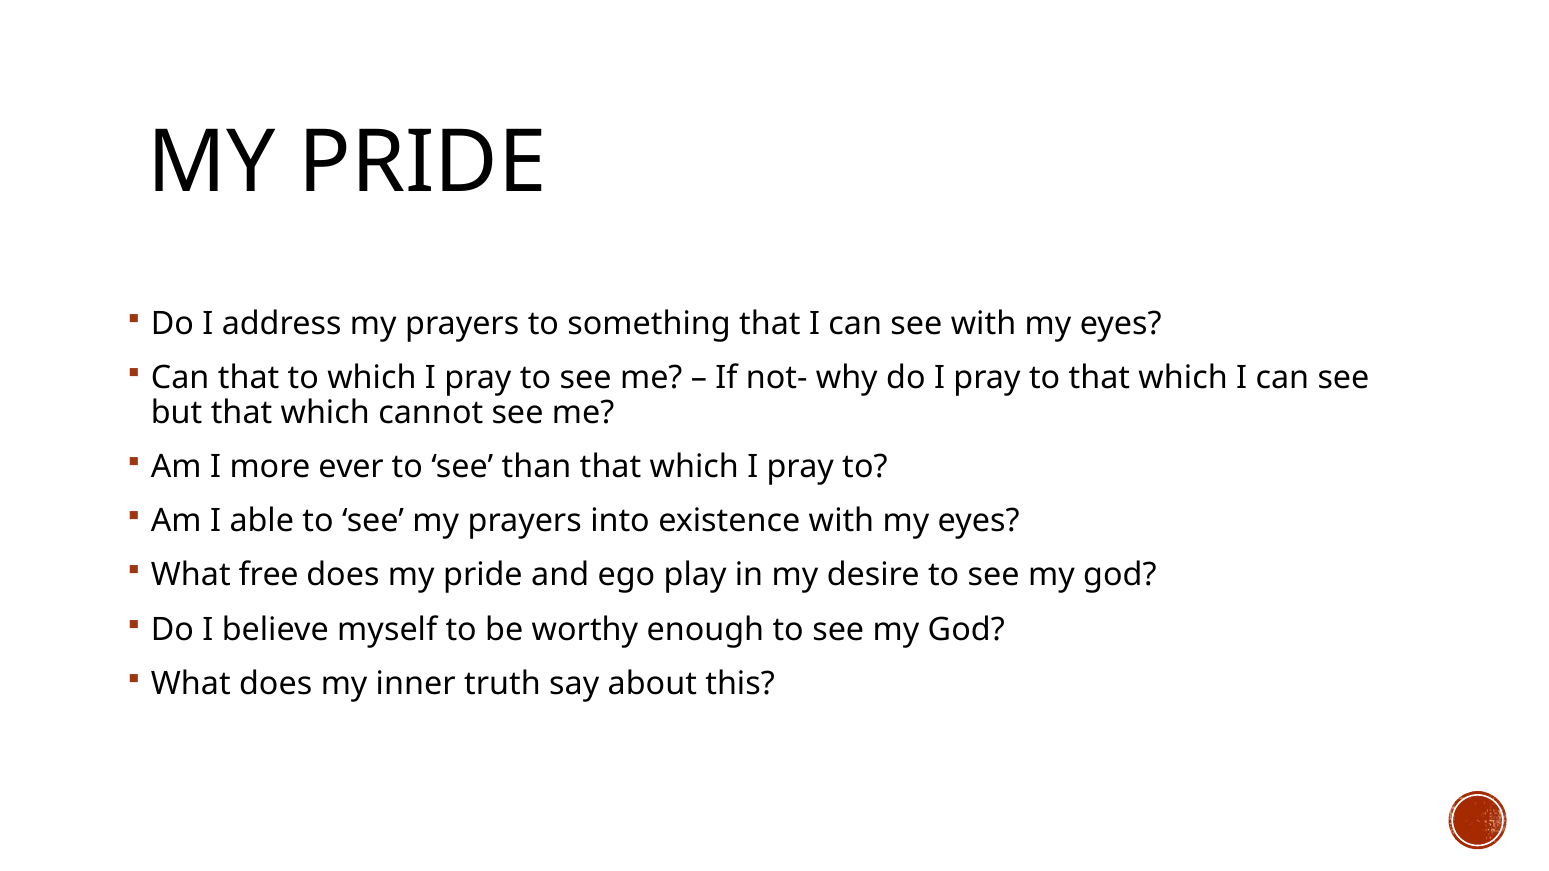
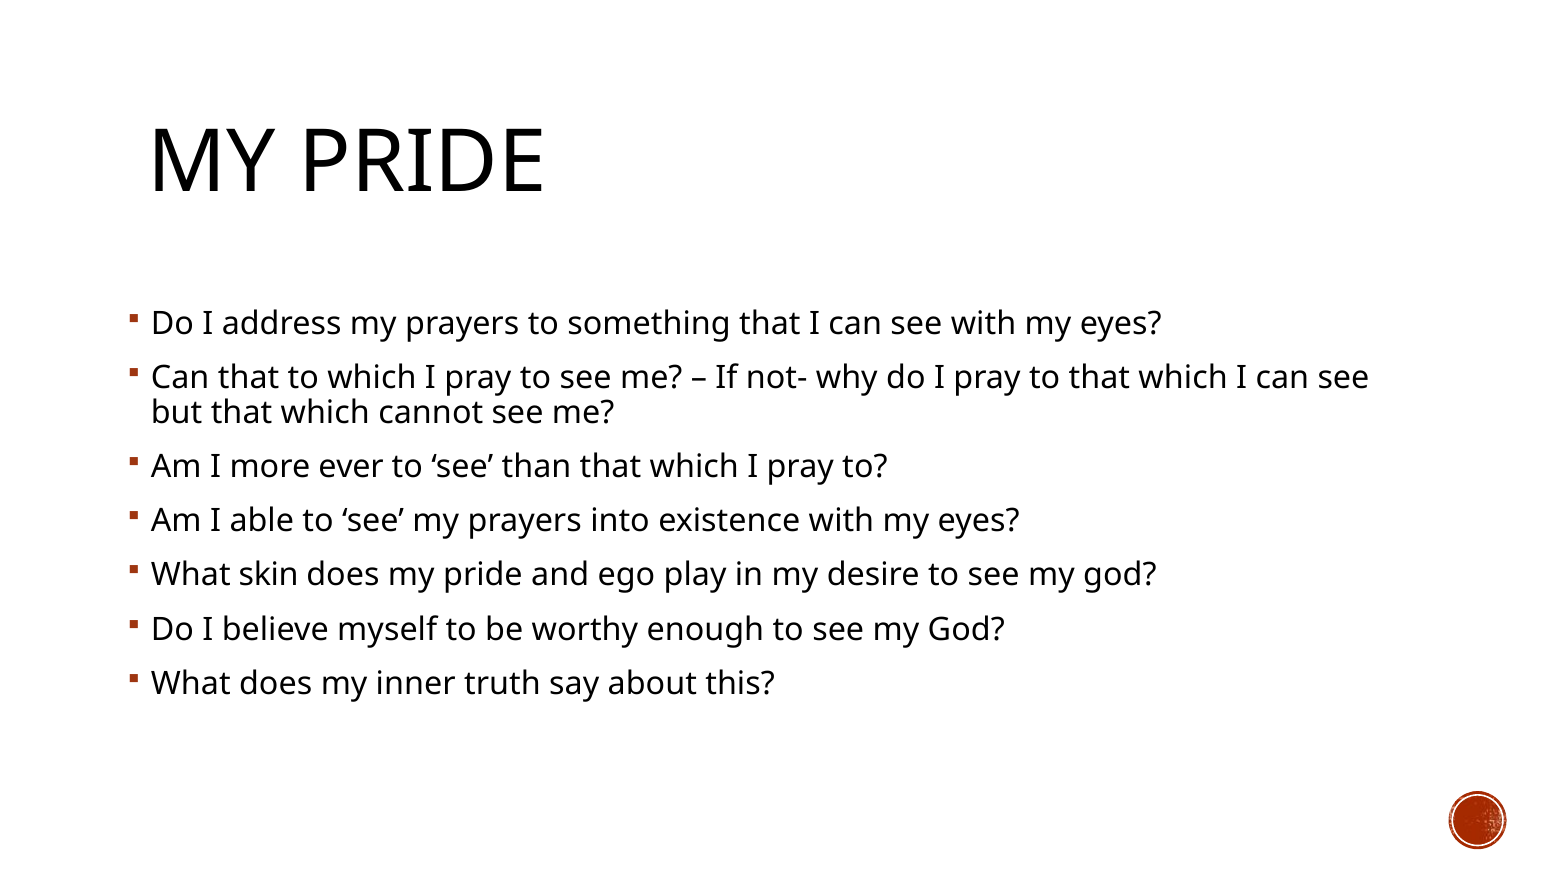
free: free -> skin
